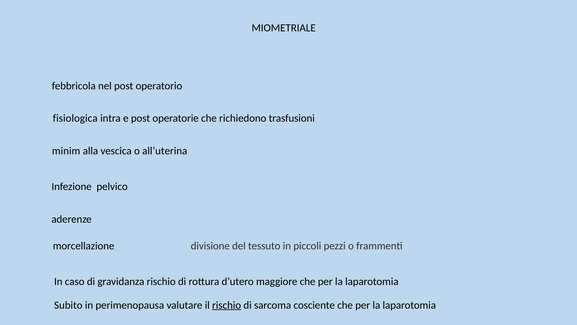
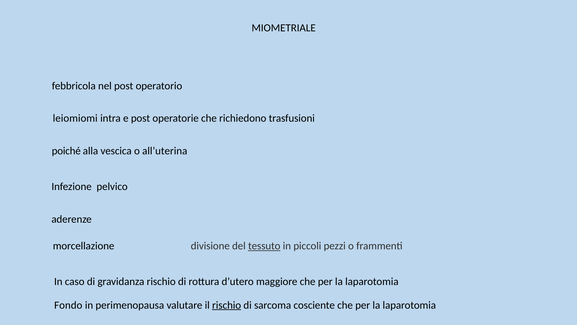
fisiologica: fisiologica -> leiomiomi
minim: minim -> poiché
tessuto underline: none -> present
Subito: Subito -> Fondo
